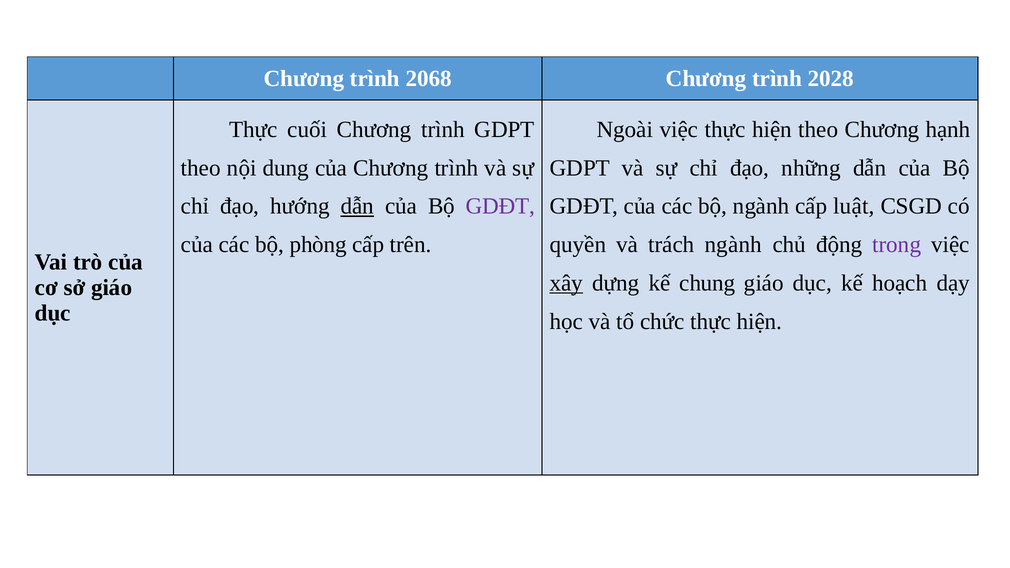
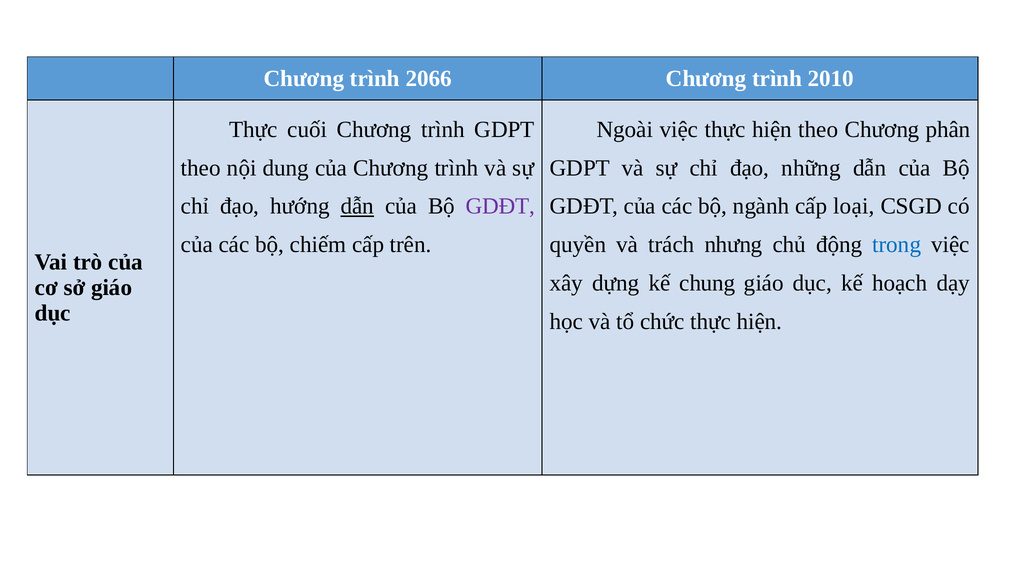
2068: 2068 -> 2066
2028: 2028 -> 2010
hạnh: hạnh -> phân
luật: luật -> loại
phòng: phòng -> chiếm
trách ngành: ngành -> nhưng
trong colour: purple -> blue
xây underline: present -> none
